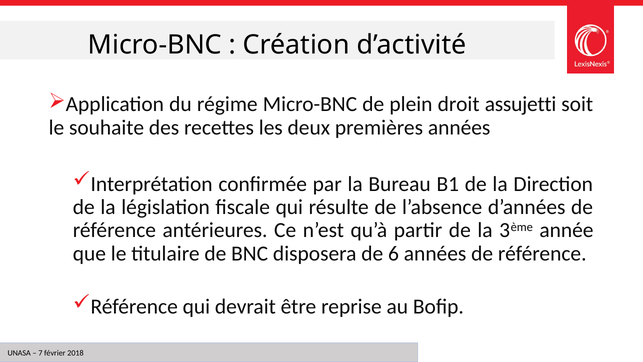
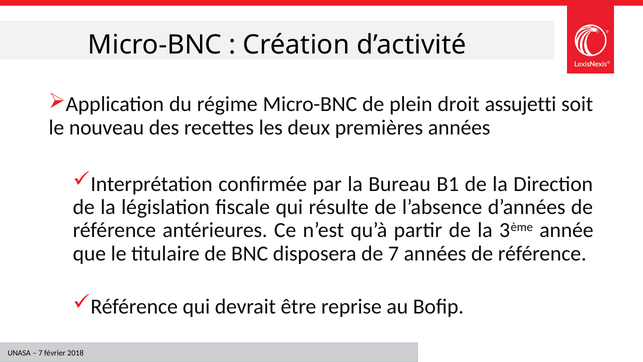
souhaite: souhaite -> nouveau
de 6: 6 -> 7
